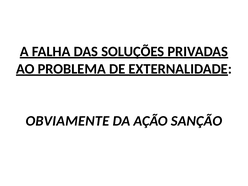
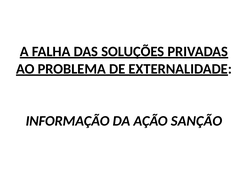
OBVIAMENTE: OBVIAMENTE -> INFORMAÇÃO
